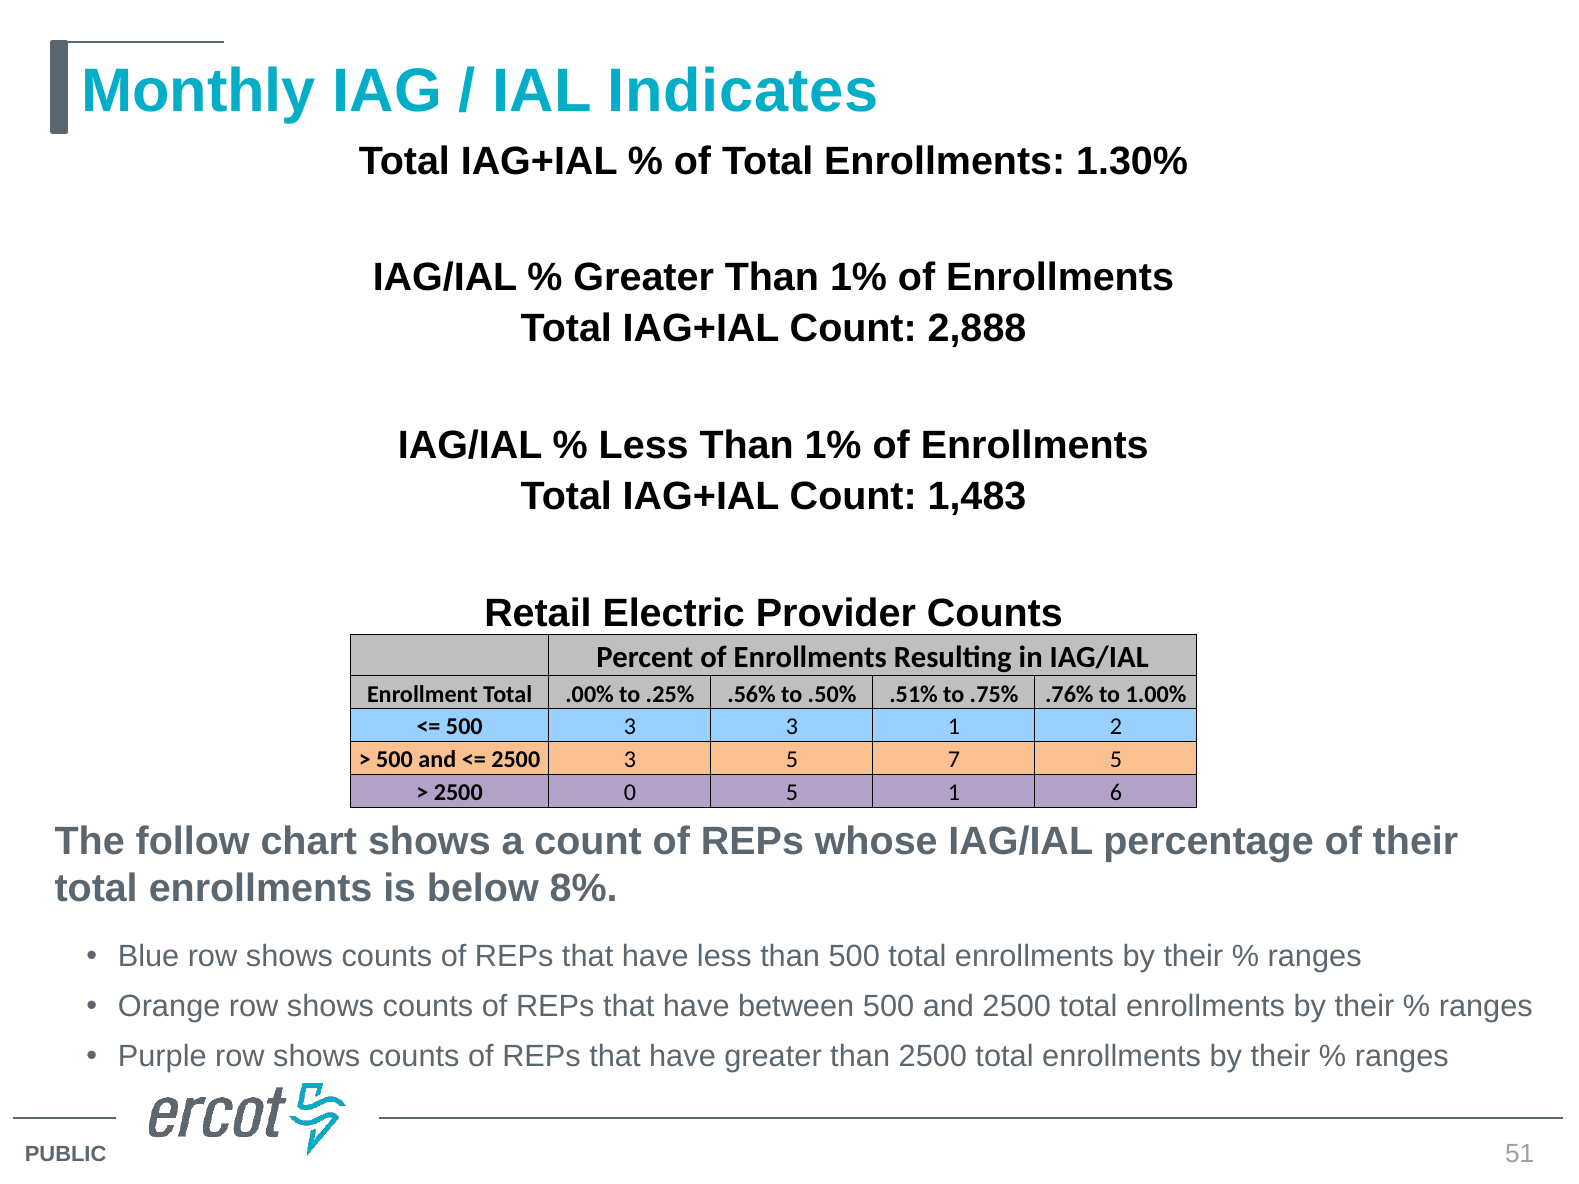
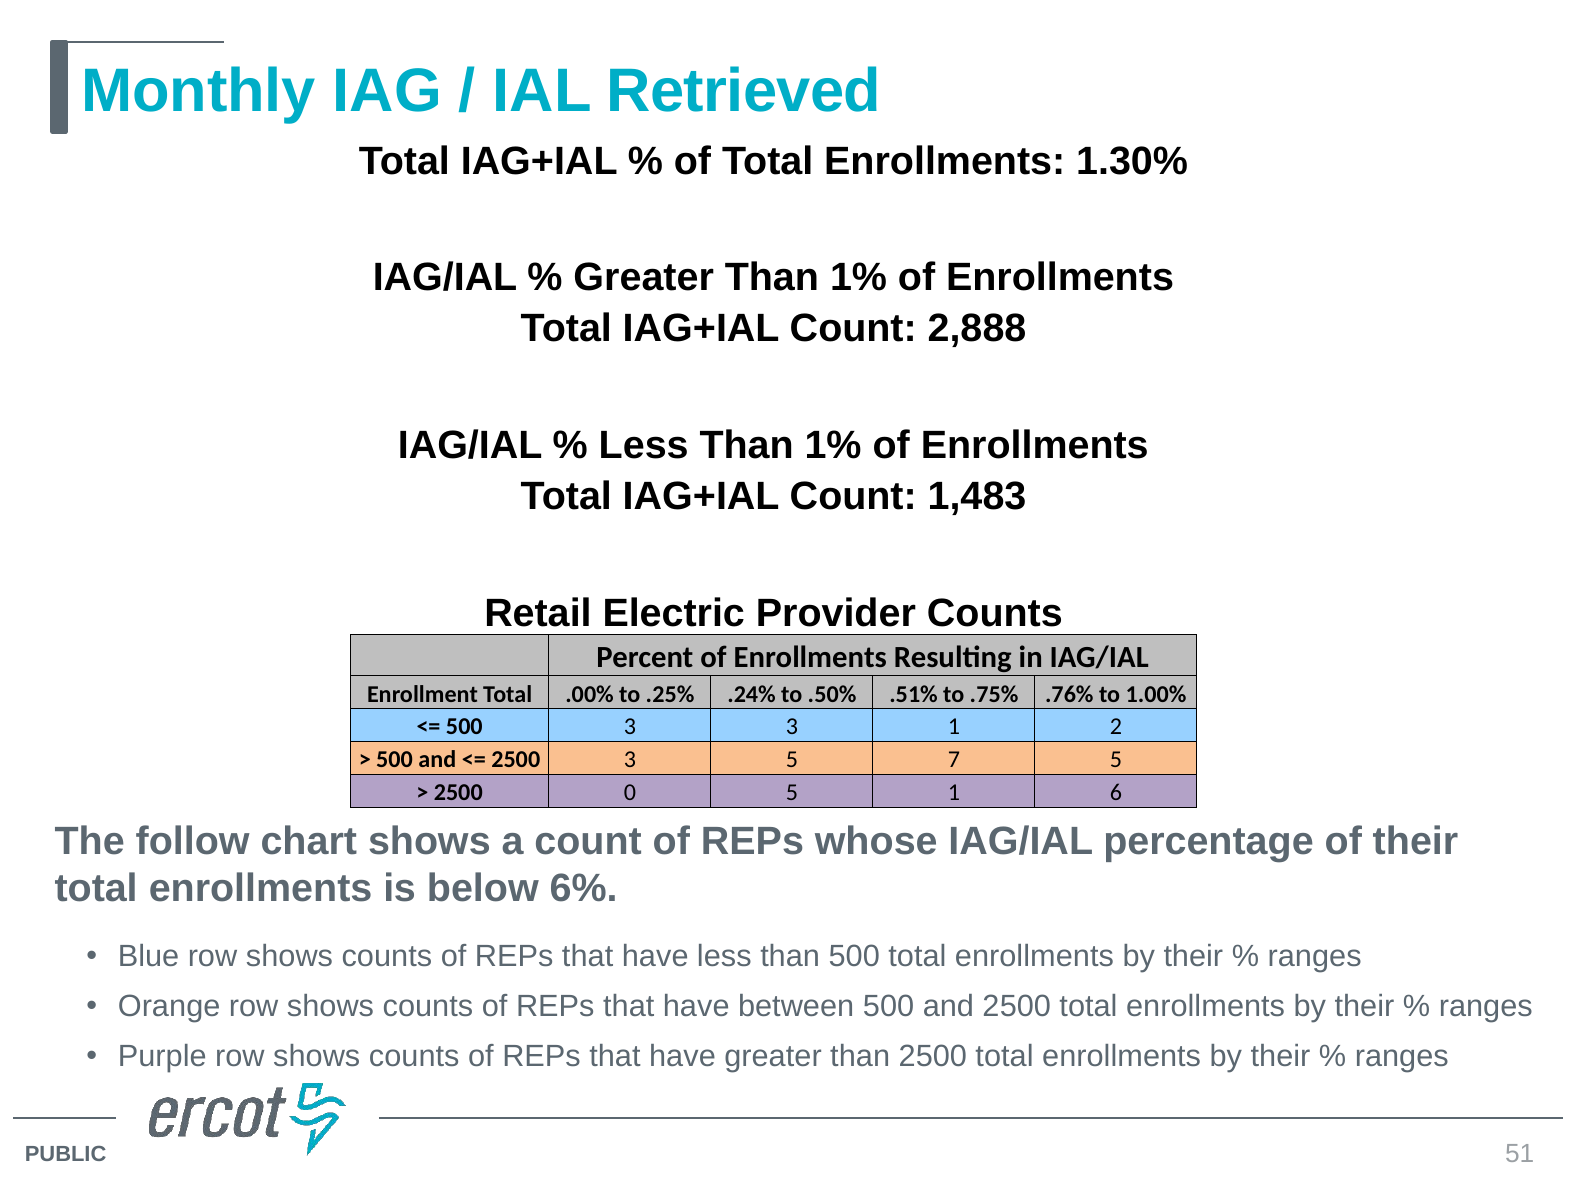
Indicates: Indicates -> Retrieved
.56%: .56% -> .24%
8%: 8% -> 6%
